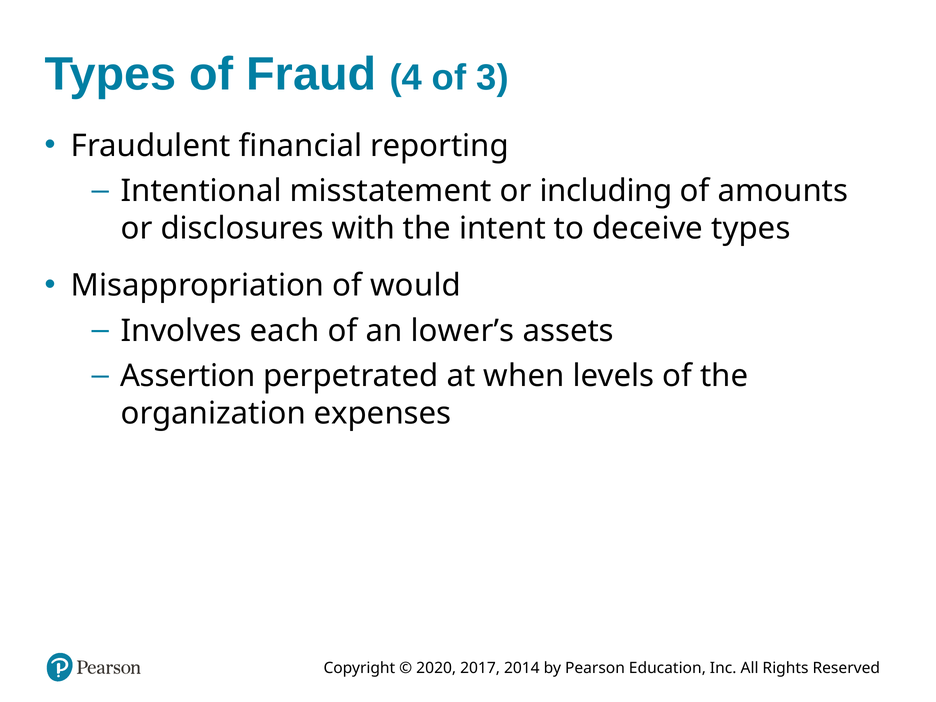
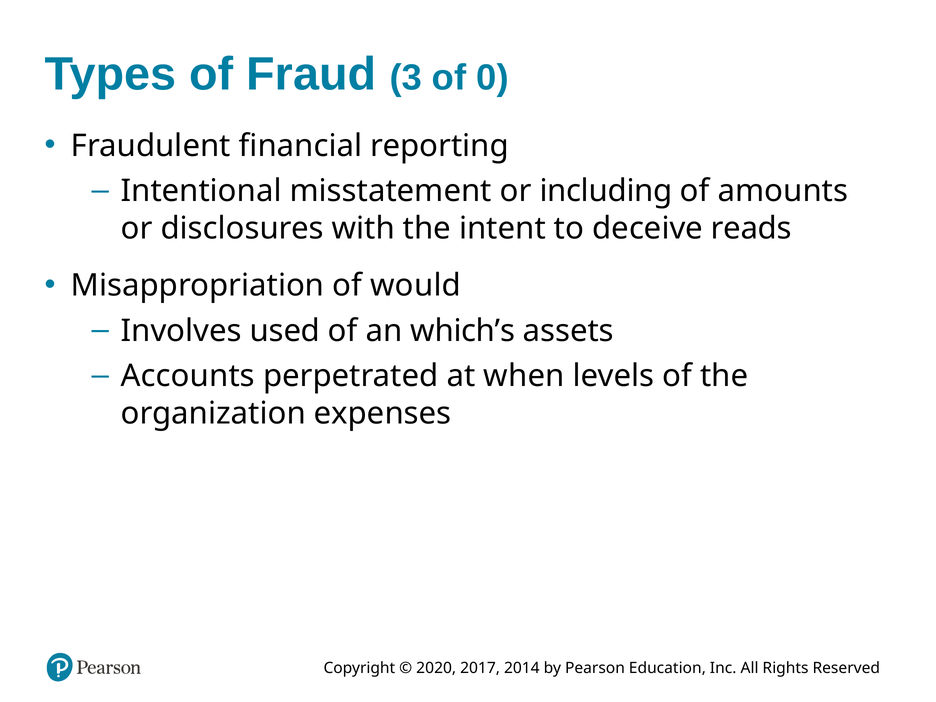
4: 4 -> 3
3: 3 -> 0
deceive types: types -> reads
each: each -> used
lower’s: lower’s -> which’s
Assertion: Assertion -> Accounts
